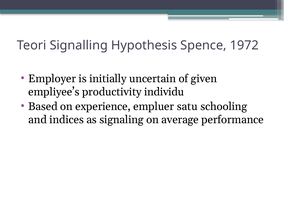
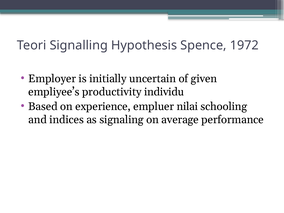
satu: satu -> nilai
